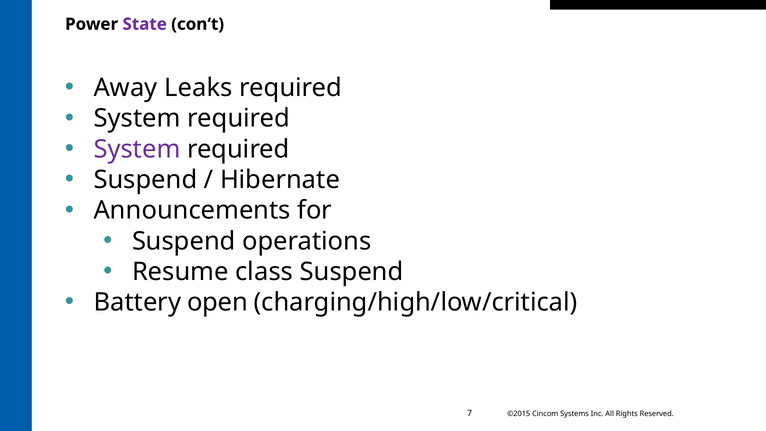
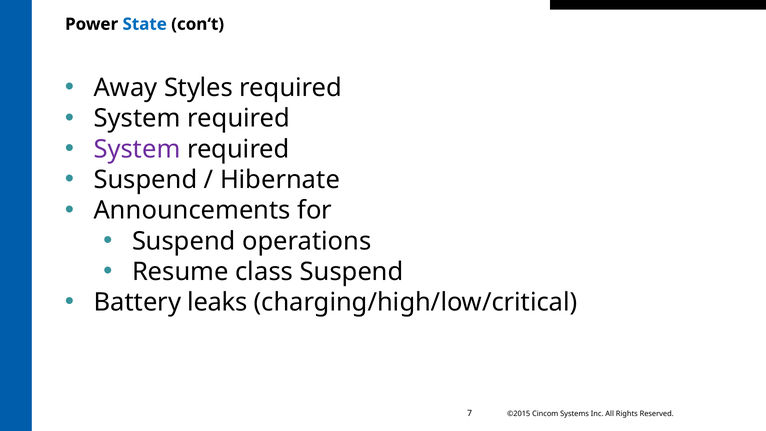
State colour: purple -> blue
Leaks: Leaks -> Styles
open: open -> leaks
